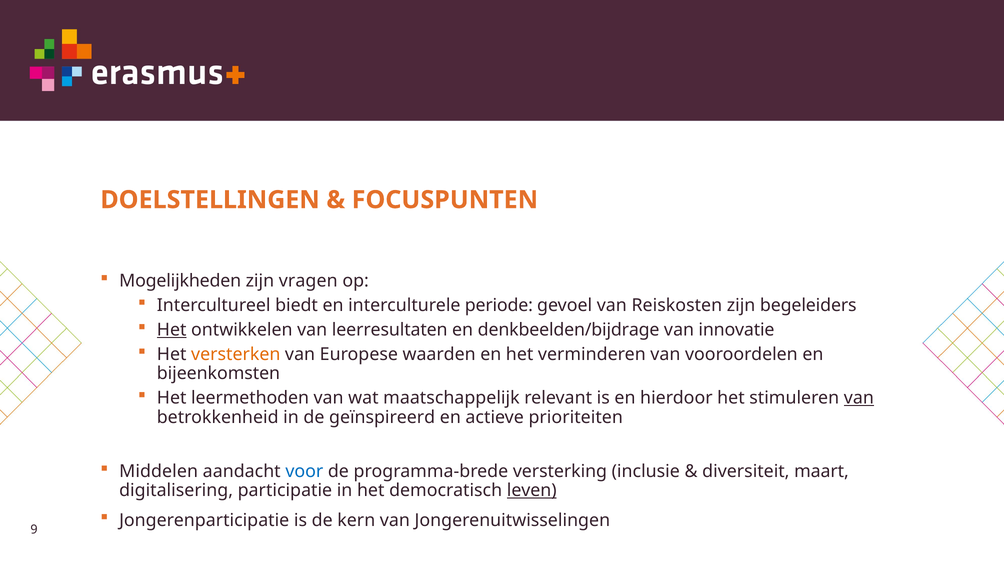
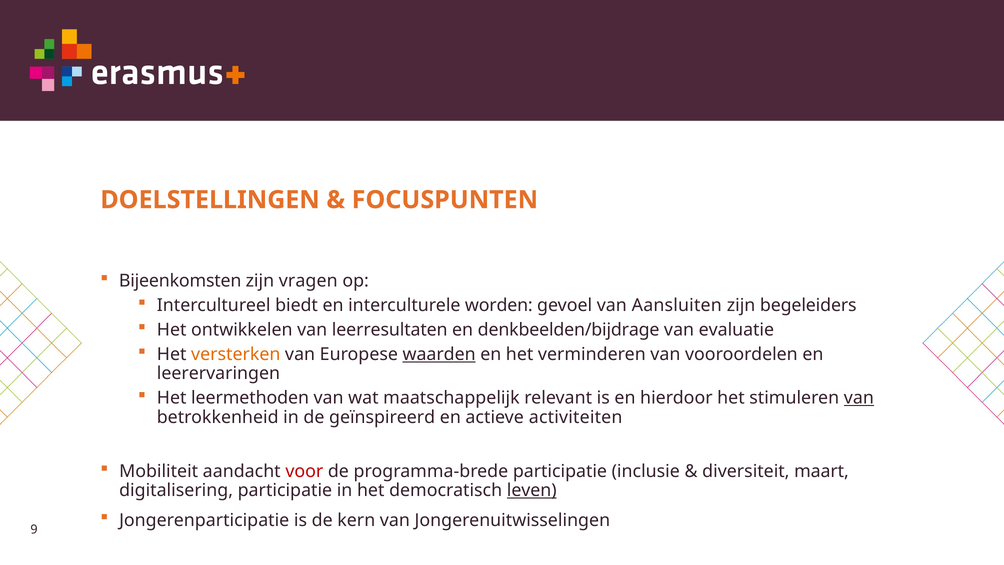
Mogelijkheden: Mogelijkheden -> Bijeenkomsten
periode: periode -> worden
Reiskosten: Reiskosten -> Aansluiten
Het at (172, 330) underline: present -> none
innovatie: innovatie -> evaluatie
waarden underline: none -> present
bijeenkomsten: bijeenkomsten -> leerervaringen
prioriteiten: prioriteiten -> activiteiten
Middelen: Middelen -> Mobiliteit
voor colour: blue -> red
programma-brede versterking: versterking -> participatie
